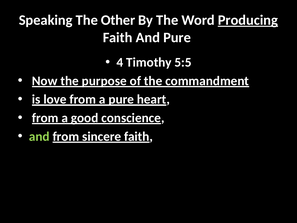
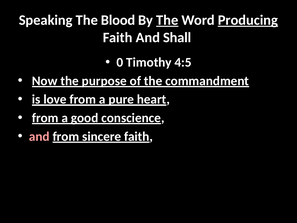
Other: Other -> Blood
The at (167, 20) underline: none -> present
And Pure: Pure -> Shall
4: 4 -> 0
5:5: 5:5 -> 4:5
and at (39, 136) colour: light green -> pink
